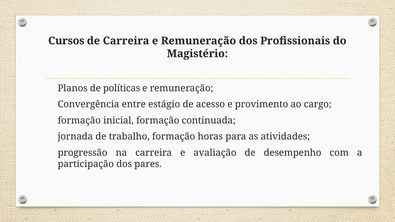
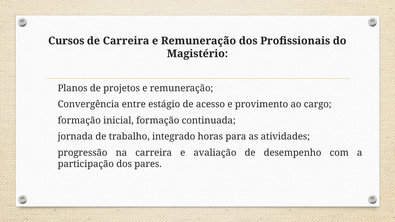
políticas: políticas -> projetos
trabalho formação: formação -> integrado
